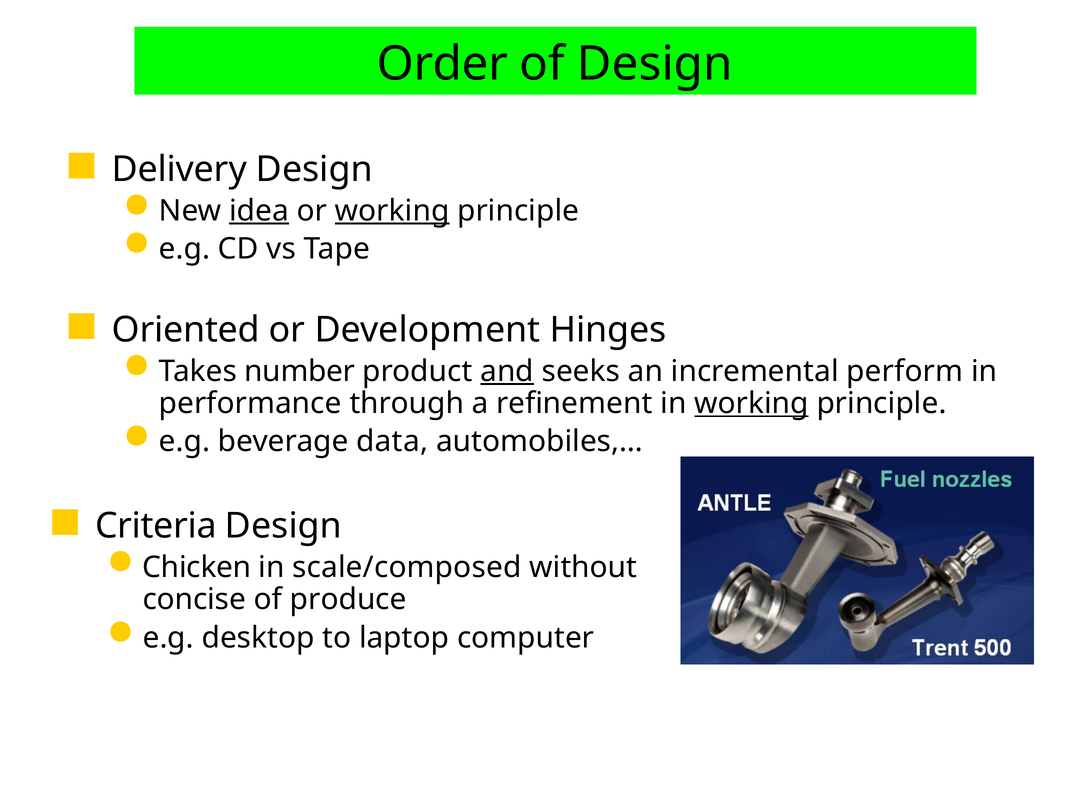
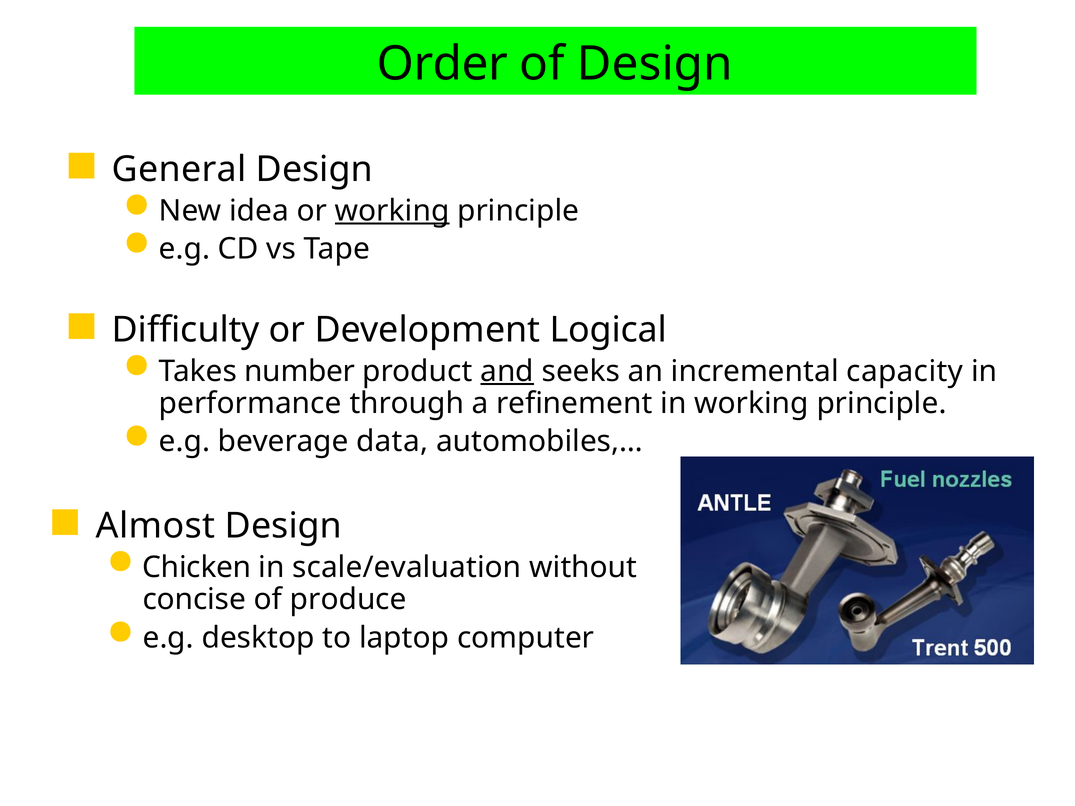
Delivery: Delivery -> General
idea underline: present -> none
Oriented: Oriented -> Difficulty
Hinges: Hinges -> Logical
perform: perform -> capacity
working at (752, 404) underline: present -> none
Criteria: Criteria -> Almost
scale/composed: scale/composed -> scale/evaluation
